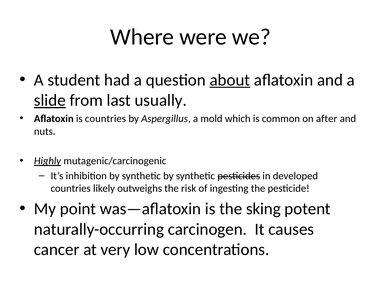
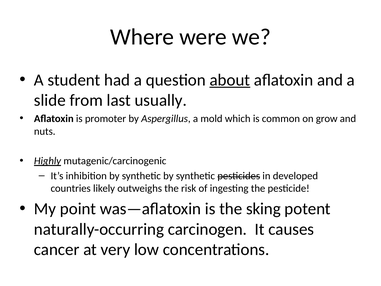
slide underline: present -> none
is countries: countries -> promoter
after: after -> grow
